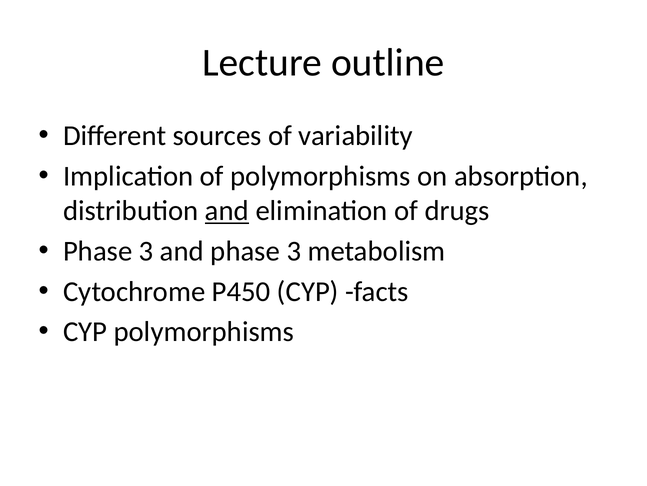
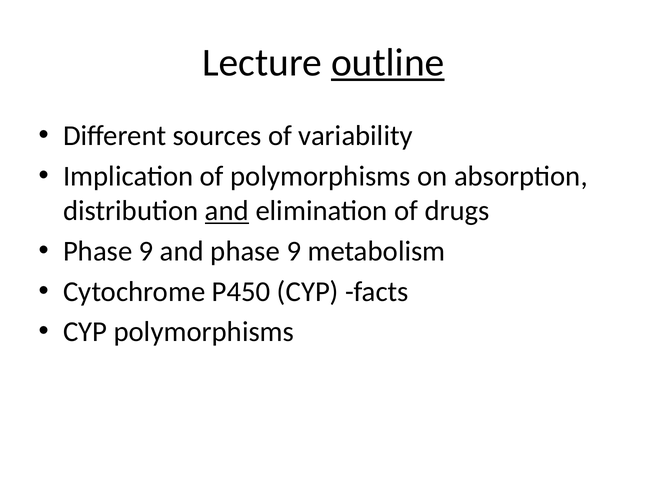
outline underline: none -> present
3 at (146, 251): 3 -> 9
and phase 3: 3 -> 9
